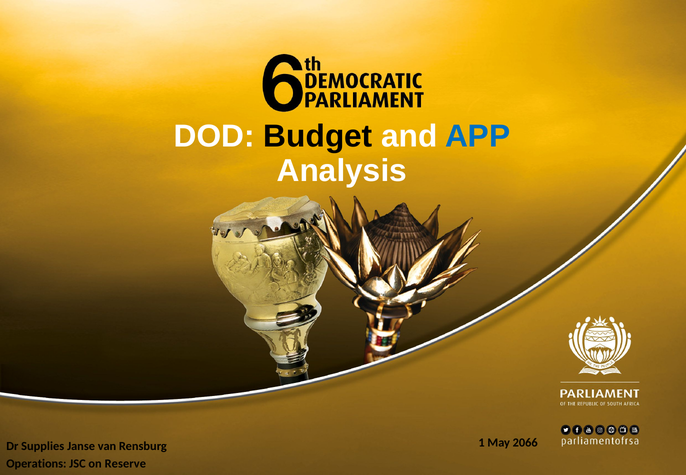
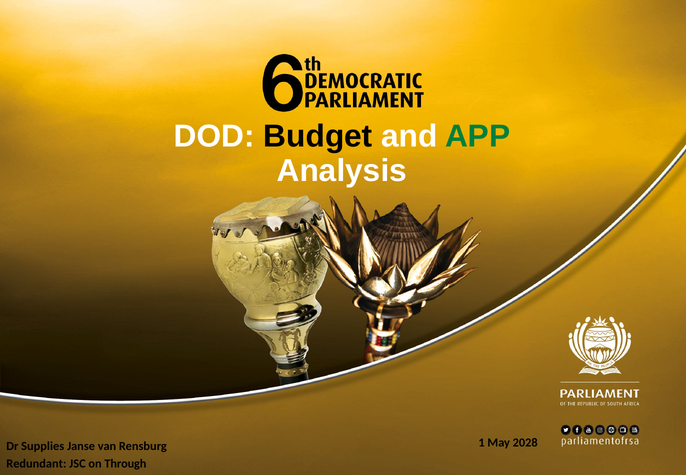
APP colour: blue -> green
2066: 2066 -> 2028
Operations: Operations -> Redundant
Reserve: Reserve -> Through
